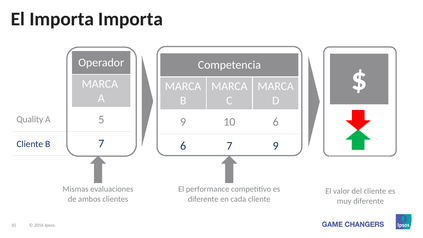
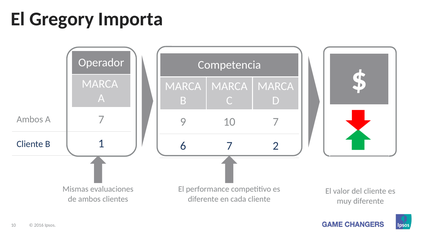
El Importa: Importa -> Gregory
Quality at (30, 120): Quality -> Ambos
A 5: 5 -> 7
10 6: 6 -> 7
B 7: 7 -> 1
7 9: 9 -> 2
